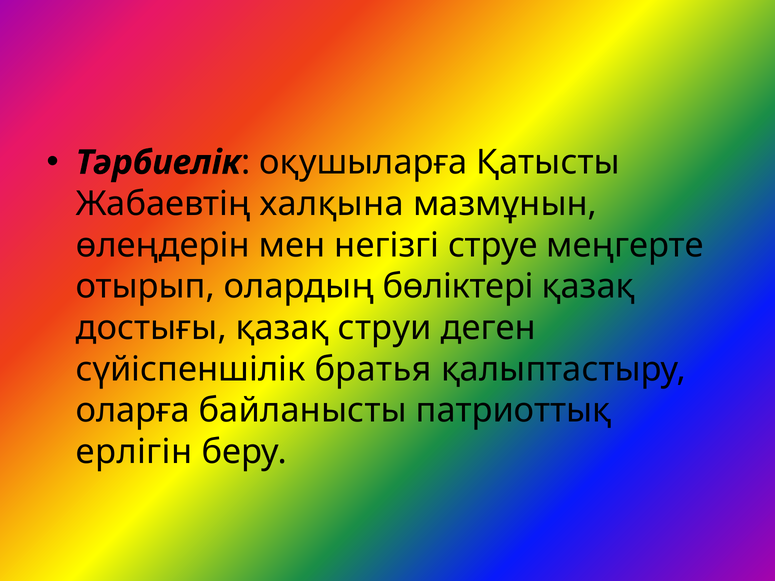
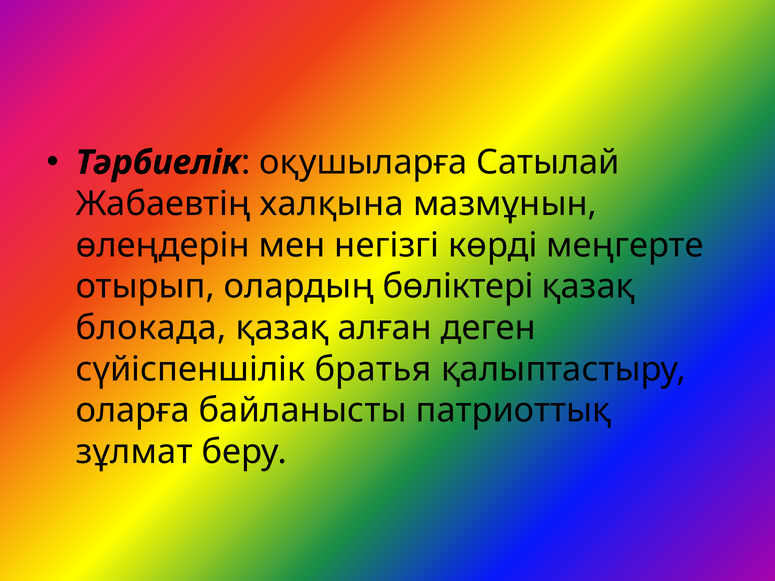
Қатысты: Қатысты -> Сатылай
струе: струе -> көрді
достығы: достығы -> блокада
струи: струи -> алған
ерлігін: ерлігін -> зұлмат
